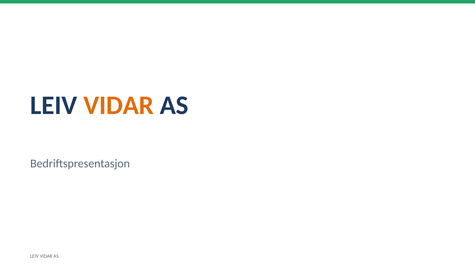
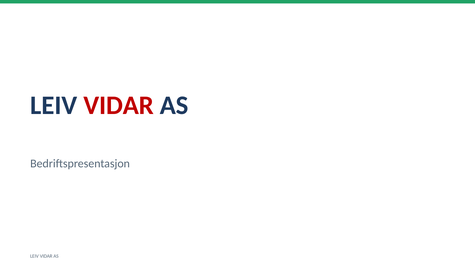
VIDAR at (119, 105) colour: orange -> red
